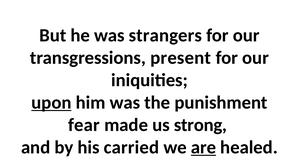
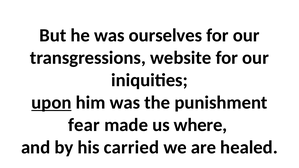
strangers: strangers -> ourselves
present: present -> website
strong: strong -> where
are underline: present -> none
